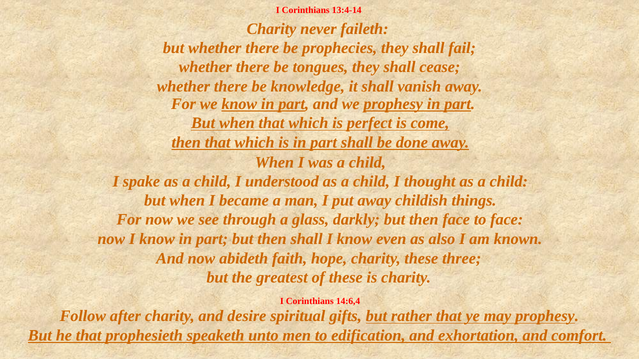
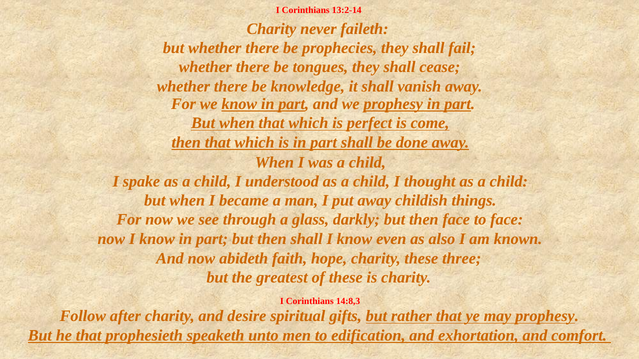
13:4-14: 13:4-14 -> 13:2-14
14:6,4: 14:6,4 -> 14:8,3
